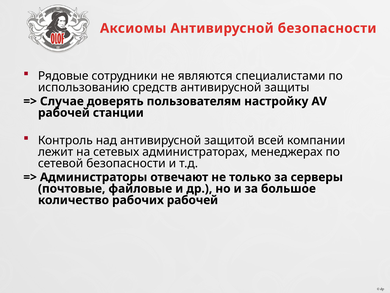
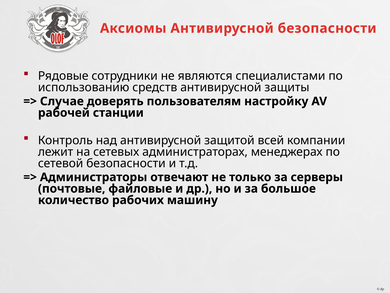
рабочих рабочей: рабочей -> машину
